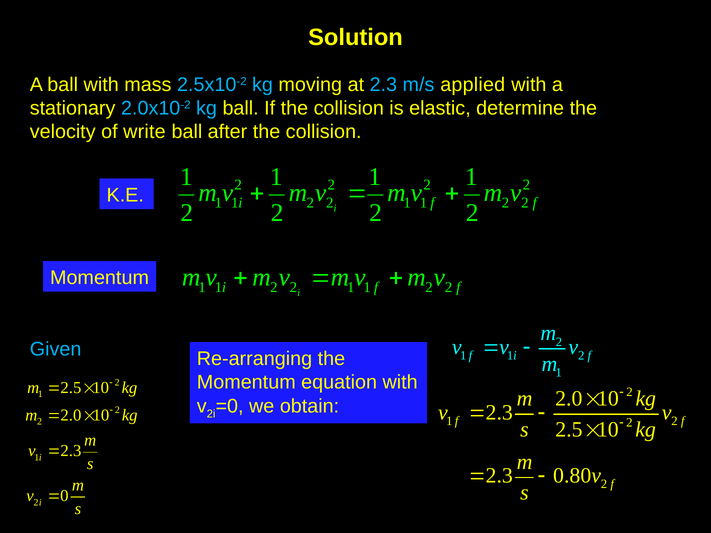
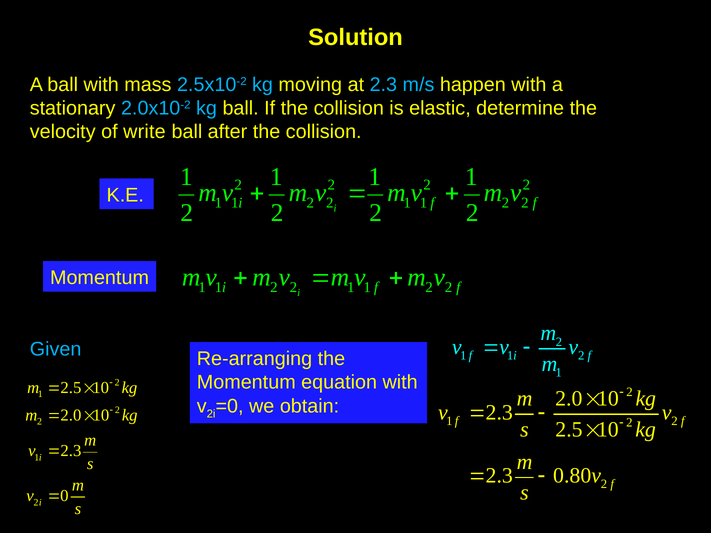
applied: applied -> happen
